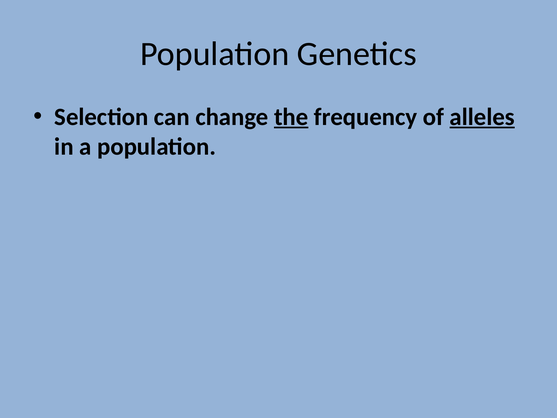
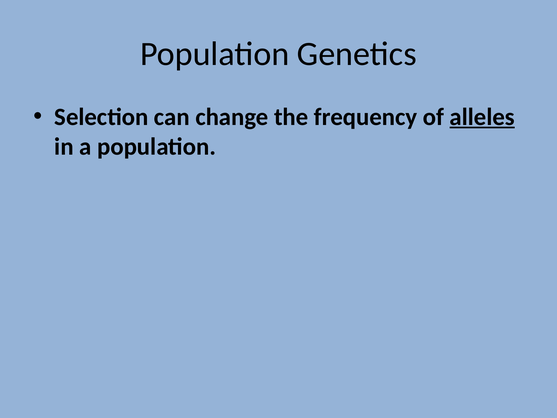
the underline: present -> none
